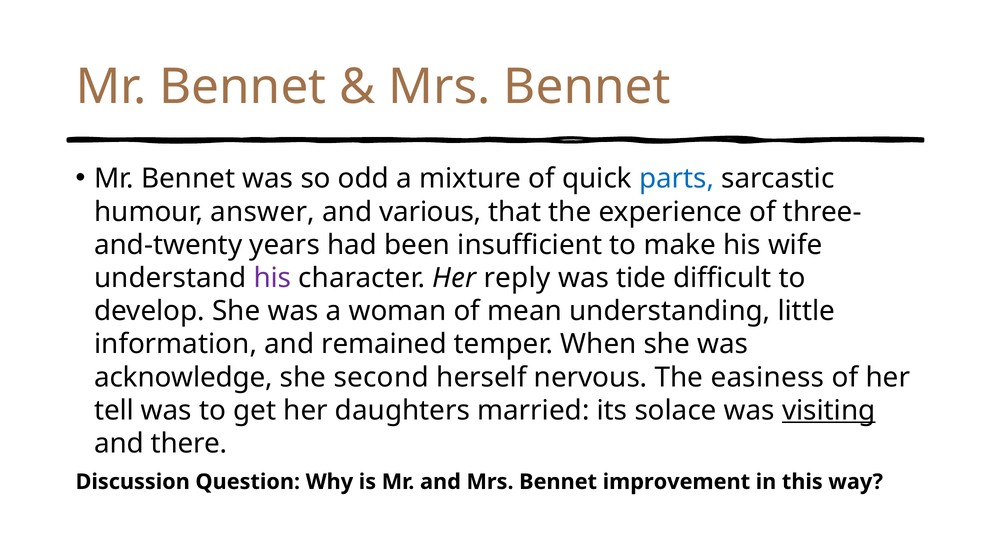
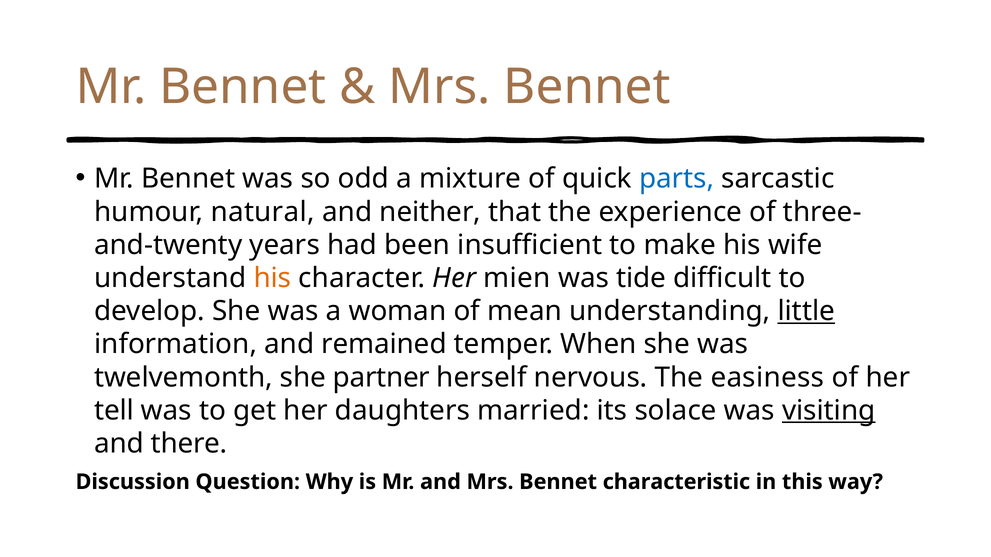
answer: answer -> natural
various: various -> neither
his at (272, 278) colour: purple -> orange
reply: reply -> mien
little underline: none -> present
acknowledge: acknowledge -> twelvemonth
second: second -> partner
improvement: improvement -> characteristic
